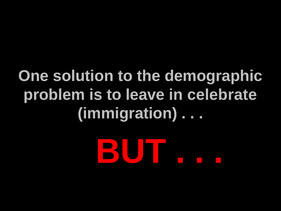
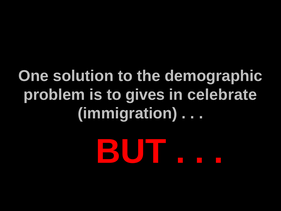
leave: leave -> gives
